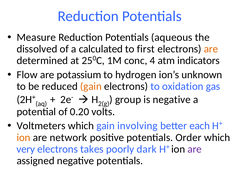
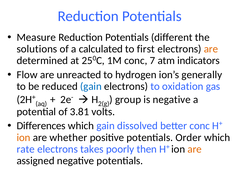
aqueous: aqueous -> different
dissolved: dissolved -> solutions
4: 4 -> 7
potassium: potassium -> unreacted
unknown: unknown -> generally
gain at (91, 86) colour: orange -> blue
0.20: 0.20 -> 3.81
Voltmeters: Voltmeters -> Differences
involving: involving -> dissolved
better each: each -> conc
network: network -> whether
very: very -> rate
dark: dark -> then
are at (195, 149) colour: purple -> orange
